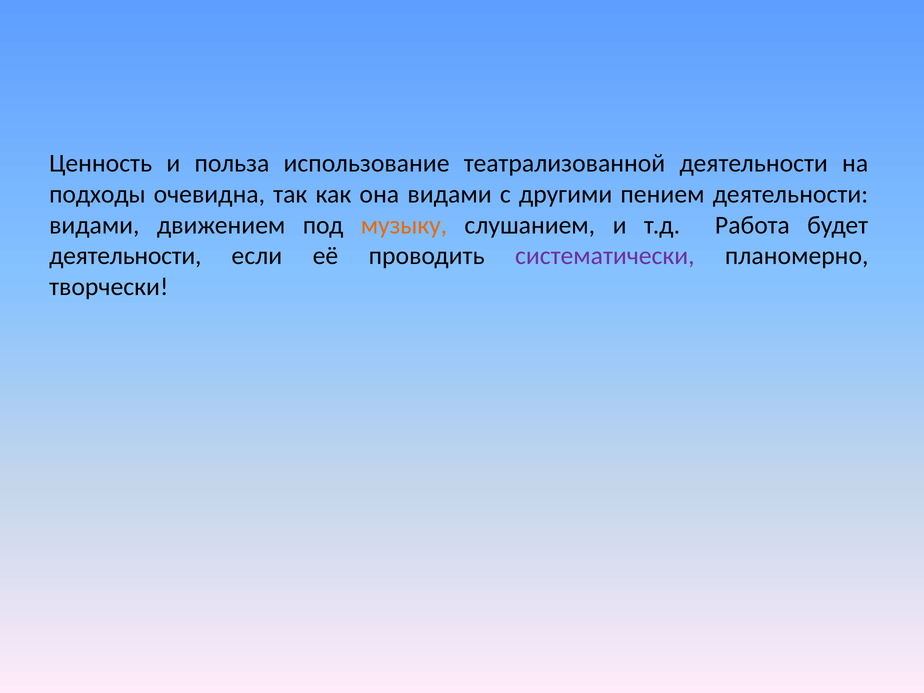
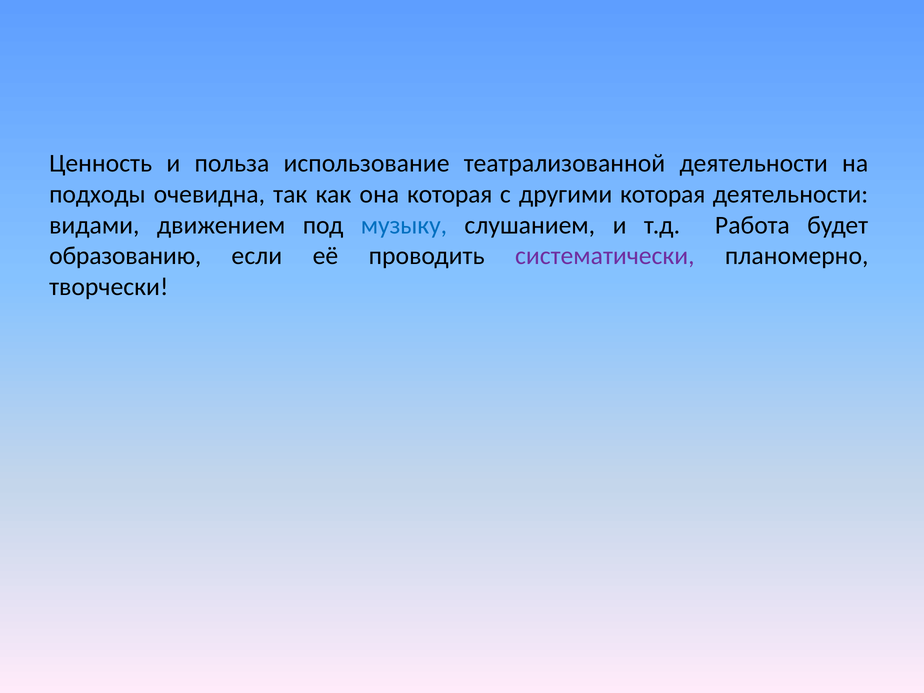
она видами: видами -> которая
другими пением: пением -> которая
музыку colour: orange -> blue
деятельности at (125, 256): деятельности -> образованию
